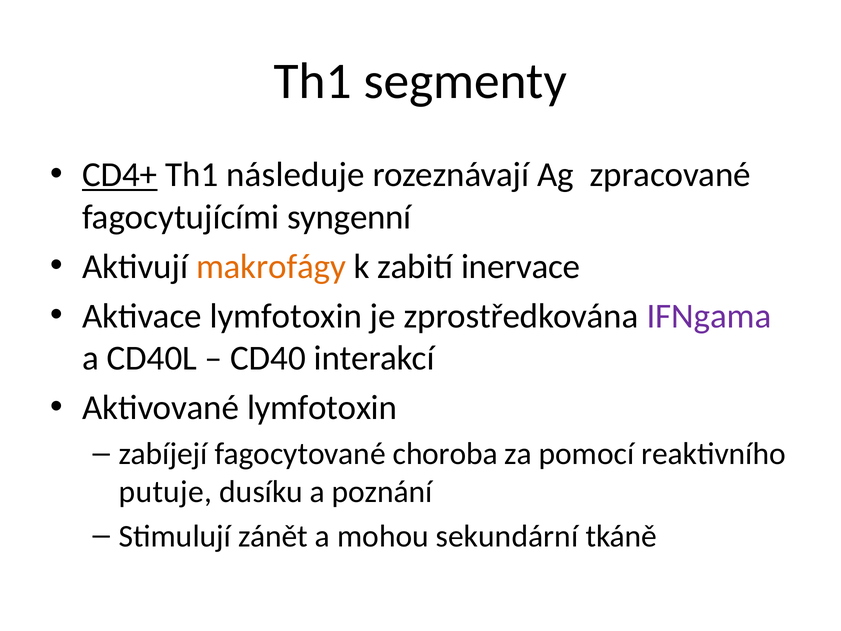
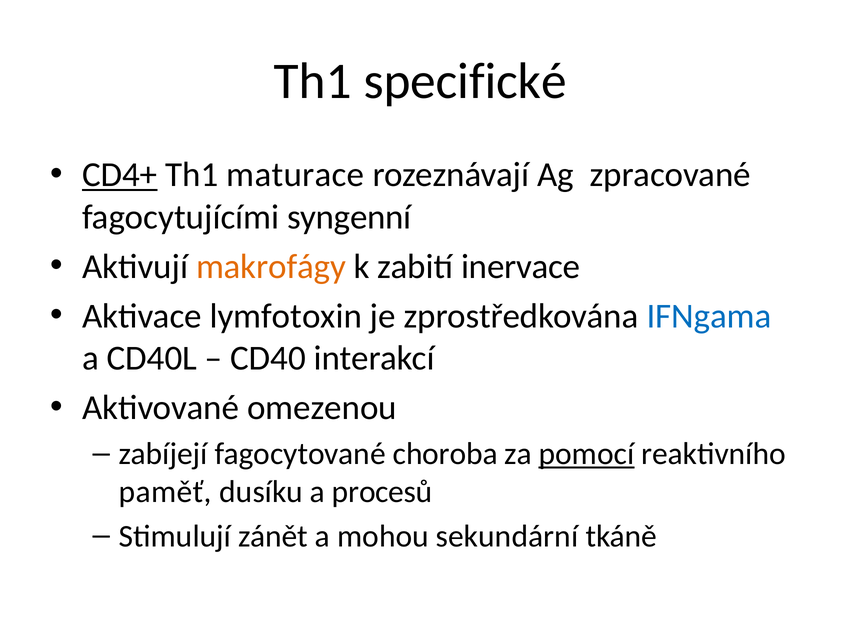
segmenty: segmenty -> specifické
následuje: následuje -> maturace
IFNgama colour: purple -> blue
Aktivované lymfotoxin: lymfotoxin -> omezenou
pomocí underline: none -> present
putuje: putuje -> paměť
poznání: poznání -> procesů
